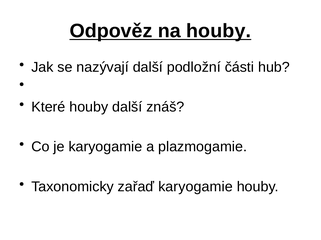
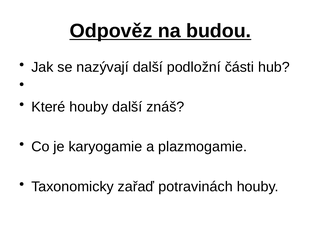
na houby: houby -> budou
zařaď karyogamie: karyogamie -> potravinách
